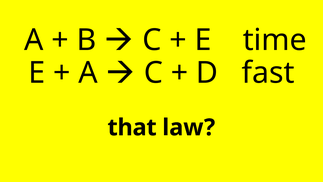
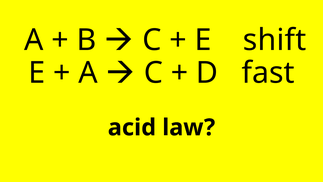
time: time -> shift
that: that -> acid
